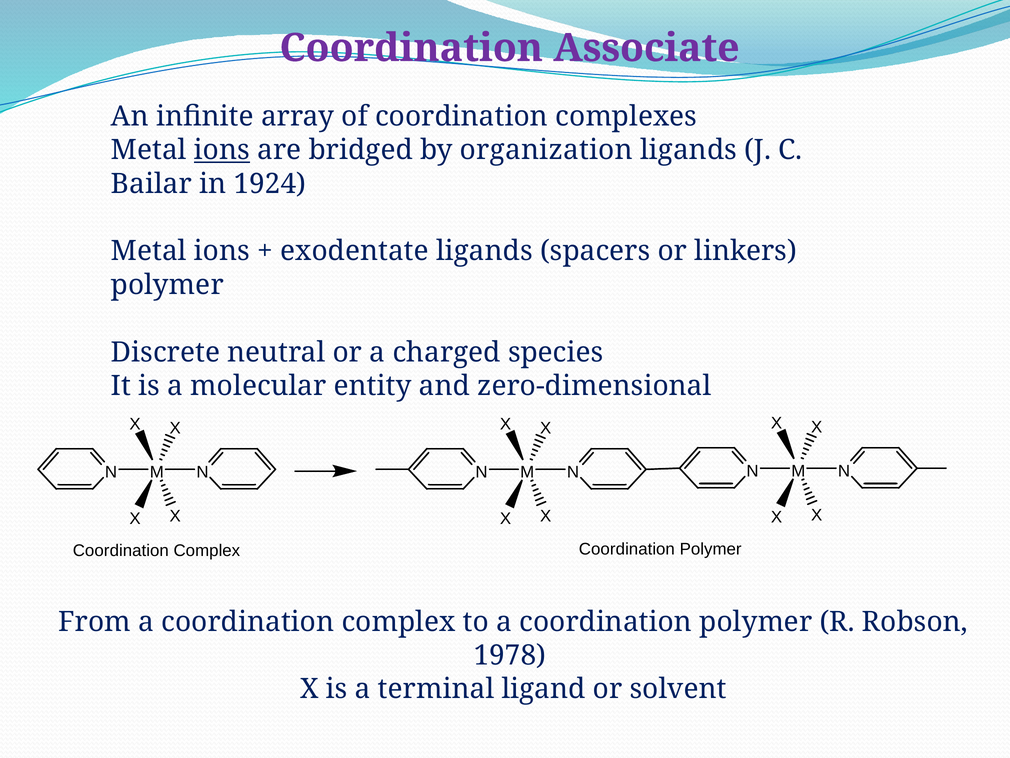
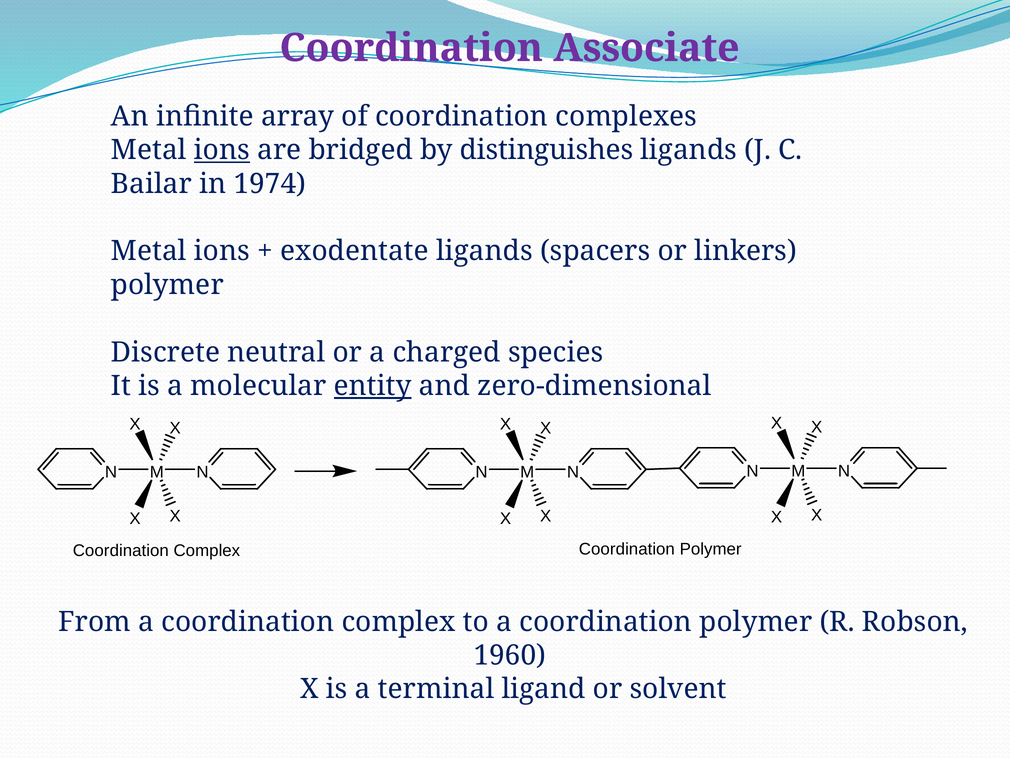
organization: organization -> distinguishes
1924: 1924 -> 1974
entity underline: none -> present
1978: 1978 -> 1960
